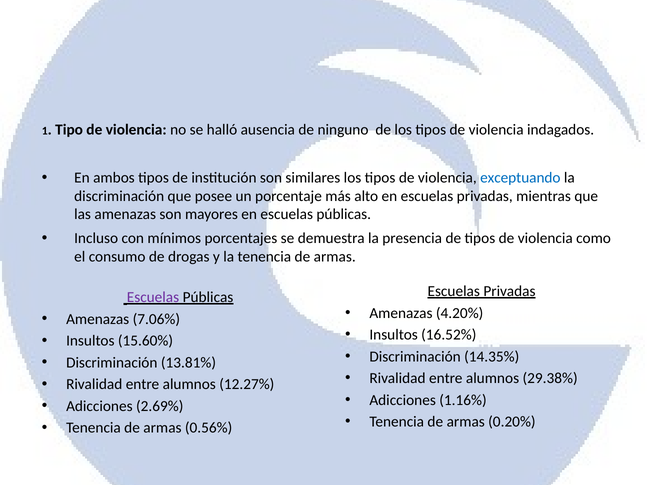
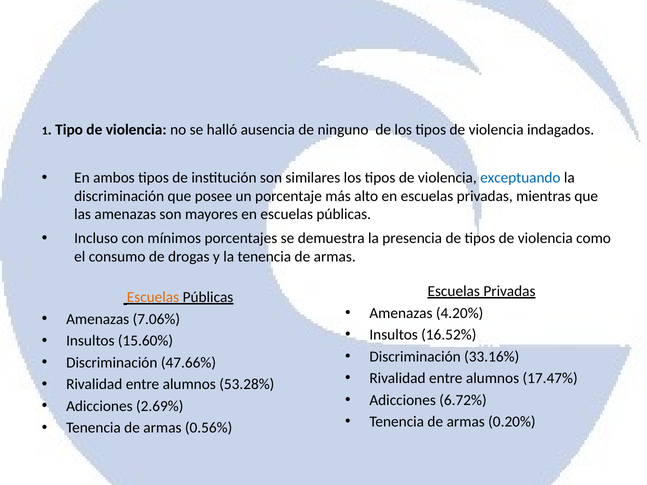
Escuelas at (153, 297) colour: purple -> orange
14.35%: 14.35% -> 33.16%
13.81%: 13.81% -> 47.66%
29.38%: 29.38% -> 17.47%
12.27%: 12.27% -> 53.28%
1.16%: 1.16% -> 6.72%
